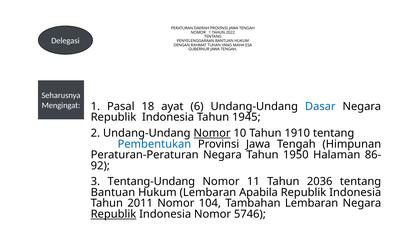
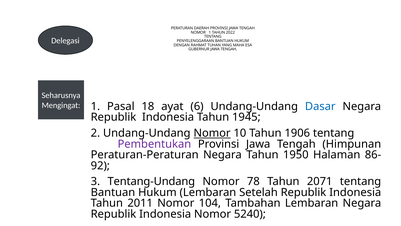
1910: 1910 -> 1906
Pembentukan colour: blue -> purple
11: 11 -> 78
2036: 2036 -> 2071
Apabila: Apabila -> Setelah
Republik at (113, 214) underline: present -> none
5746: 5746 -> 5240
